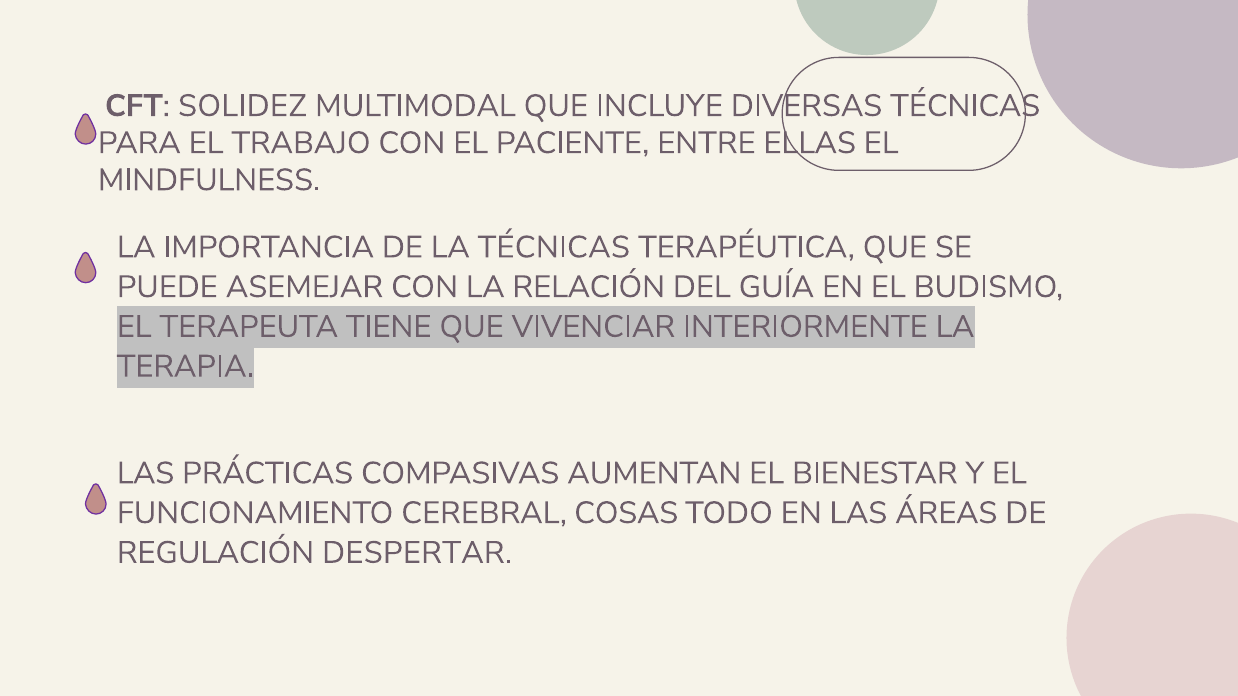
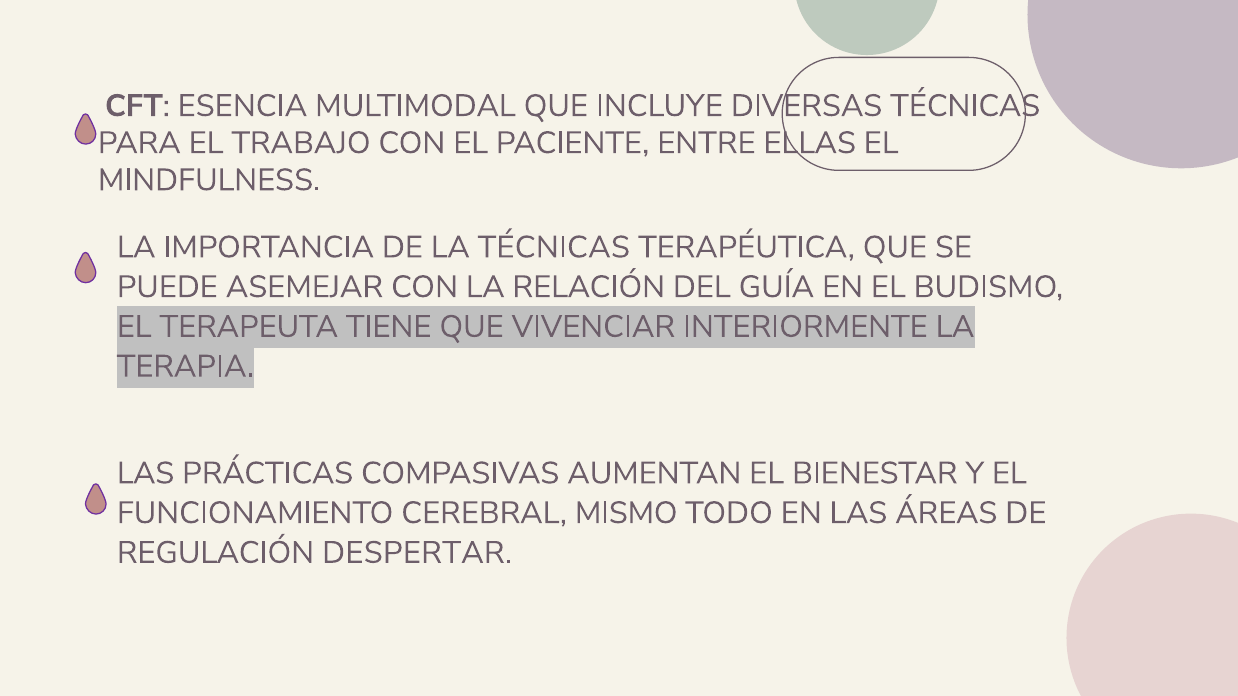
SOLIDEZ: SOLIDEZ -> ESENCIA
COSAS: COSAS -> MISMO
